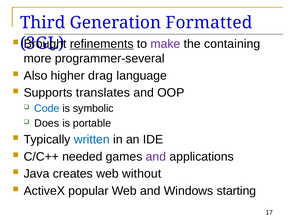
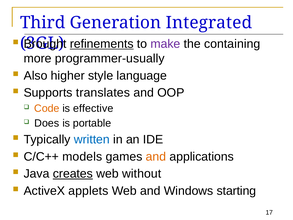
Formatted: Formatted -> Integrated
programmer-several: programmer-several -> programmer-usually
drag: drag -> style
Code colour: blue -> orange
symbolic: symbolic -> effective
needed: needed -> models
and at (156, 156) colour: purple -> orange
creates underline: none -> present
popular: popular -> applets
